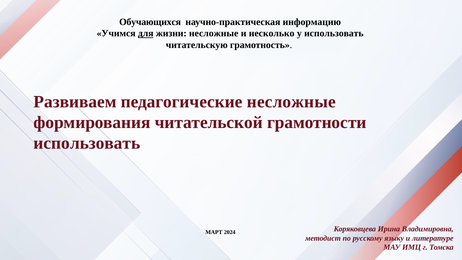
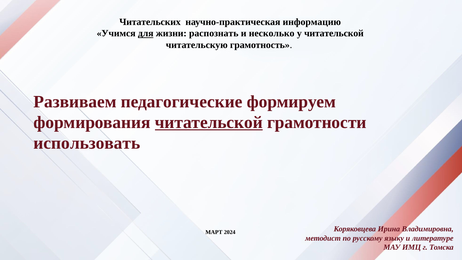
Обучающихся: Обучающихся -> Читательских
жизни несложные: несложные -> распознать
у использовать: использовать -> читательской
педагогические несложные: несложные -> формируем
читательской at (209, 122) underline: none -> present
